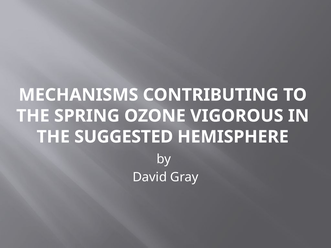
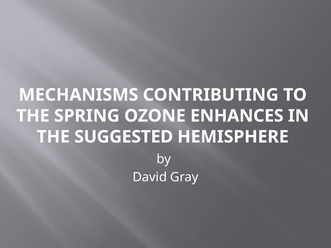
VIGOROUS: VIGOROUS -> ENHANCES
